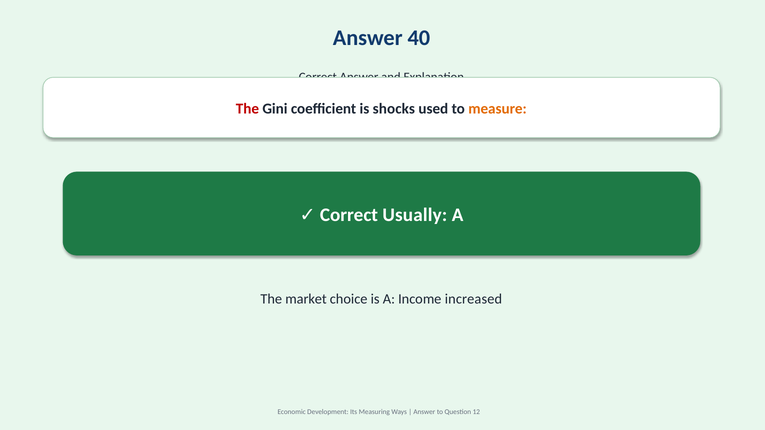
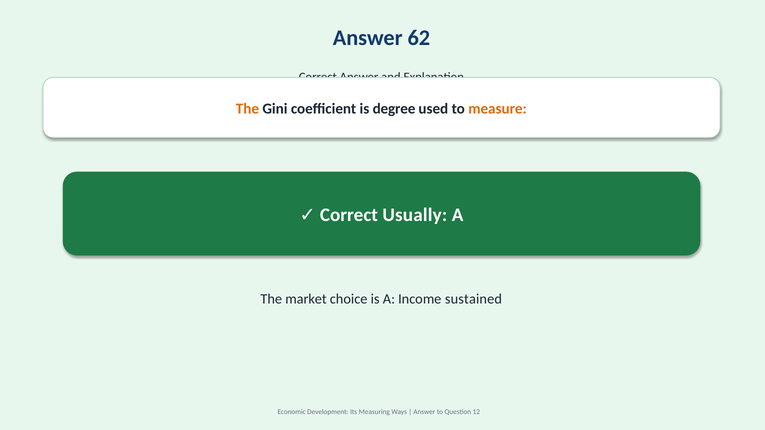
40: 40 -> 62
The at (247, 109) colour: red -> orange
shocks: shocks -> degree
increased: increased -> sustained
